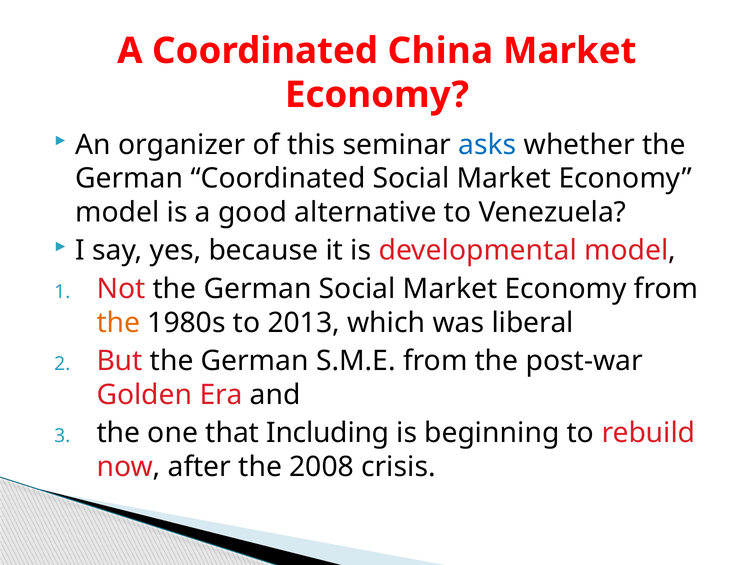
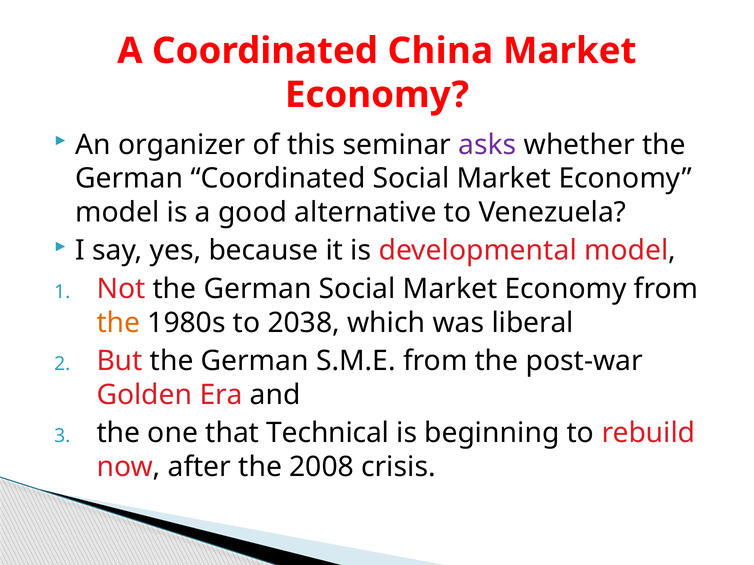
asks colour: blue -> purple
2013: 2013 -> 2038
Including: Including -> Technical
